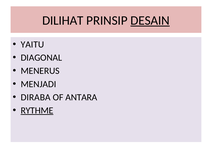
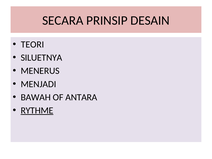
DILIHAT: DILIHAT -> SECARA
DESAIN underline: present -> none
YAITU: YAITU -> TEORI
DIAGONAL: DIAGONAL -> SILUETNYA
DIRABA: DIRABA -> BAWAH
